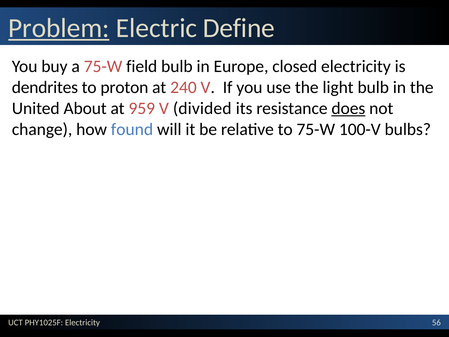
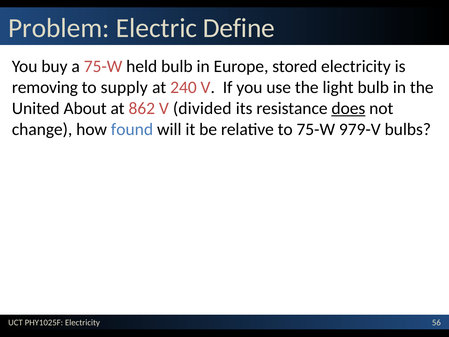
Problem underline: present -> none
field: field -> held
closed: closed -> stored
dendrites: dendrites -> removing
proton: proton -> supply
959: 959 -> 862
100-V: 100-V -> 979-V
